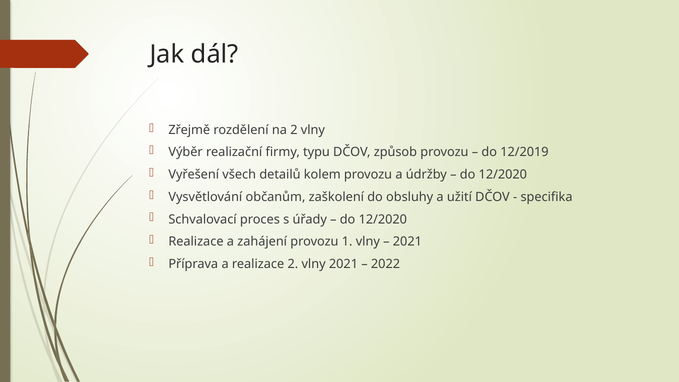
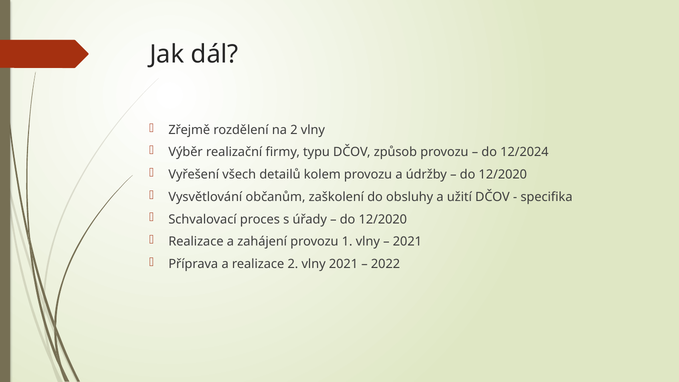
12/2019: 12/2019 -> 12/2024
